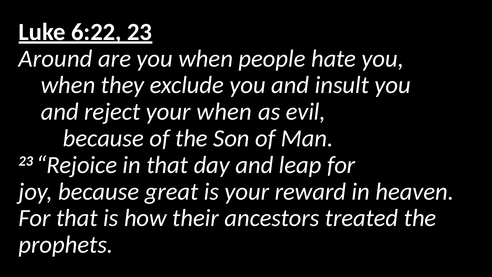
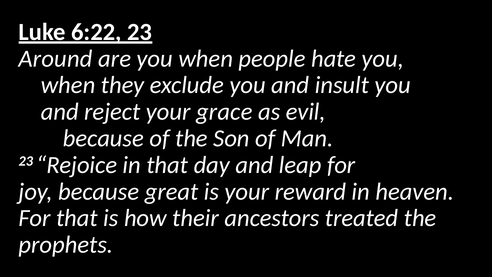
your when: when -> grace
